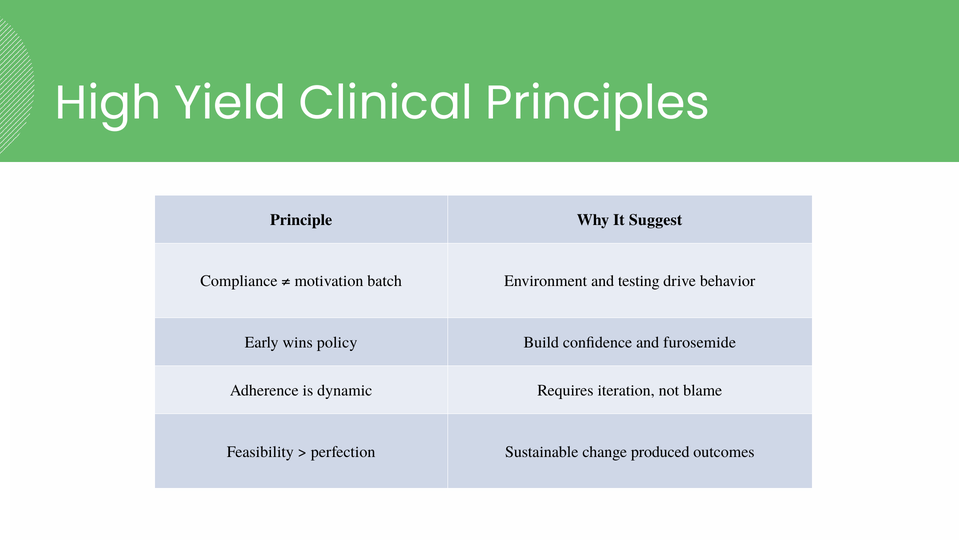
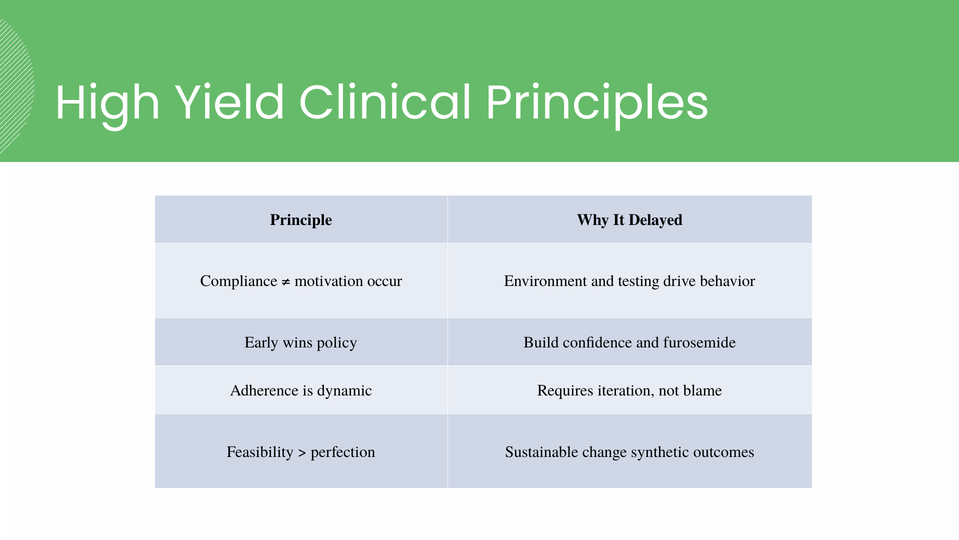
Suggest: Suggest -> Delayed
batch: batch -> occur
produced: produced -> synthetic
